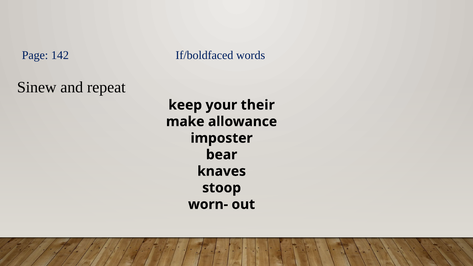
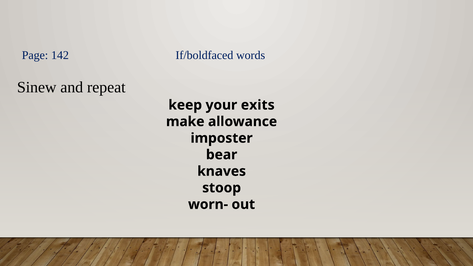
their: their -> exits
